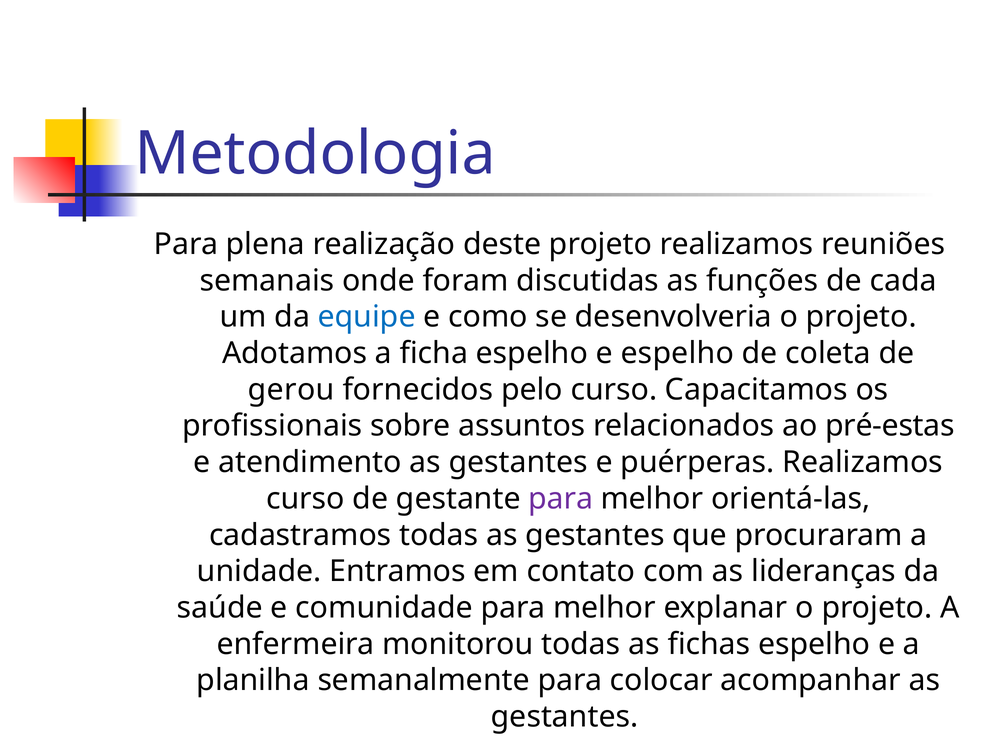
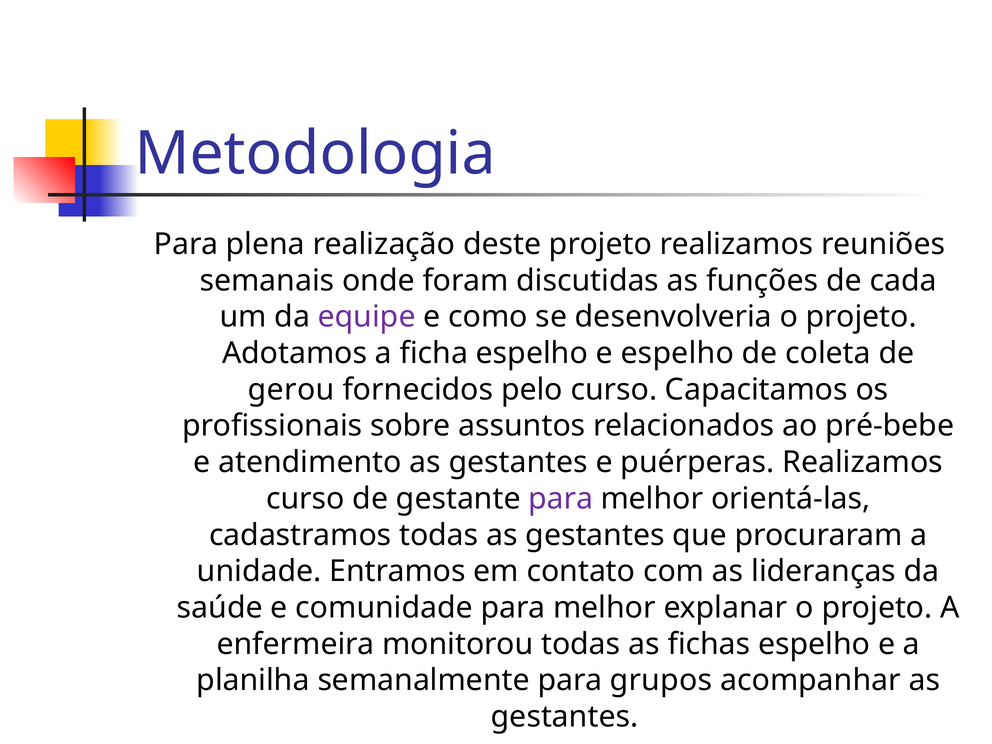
equipe colour: blue -> purple
pré-estas: pré-estas -> pré-bebe
colocar: colocar -> grupos
